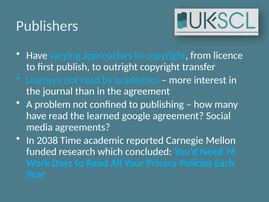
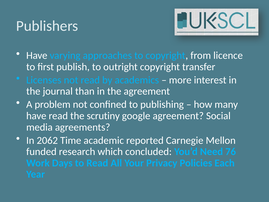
learned: learned -> scrutiny
2038: 2038 -> 2062
